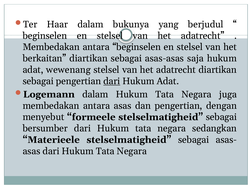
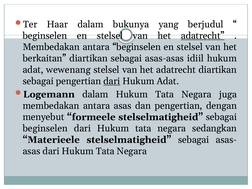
adatrecht at (203, 36) underline: none -> present
saja: saja -> idiil
bersumber at (45, 128): bersumber -> beginselen
